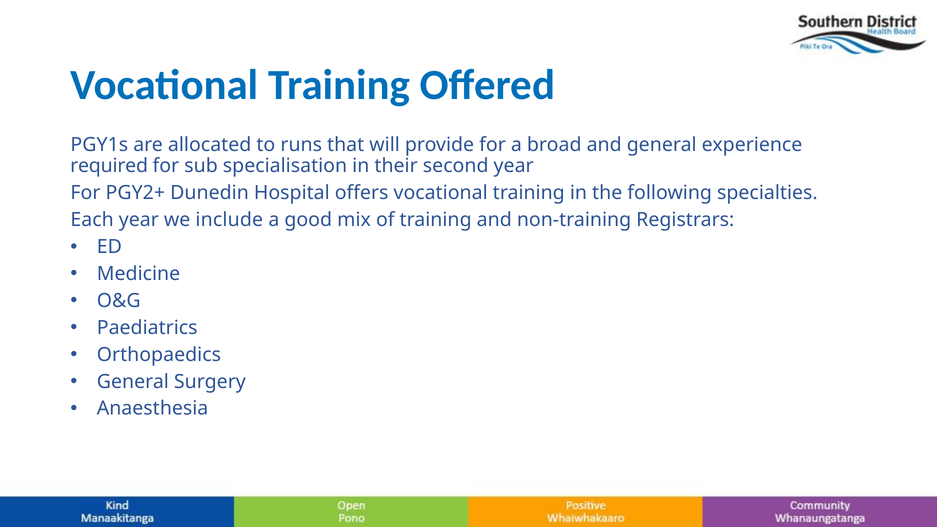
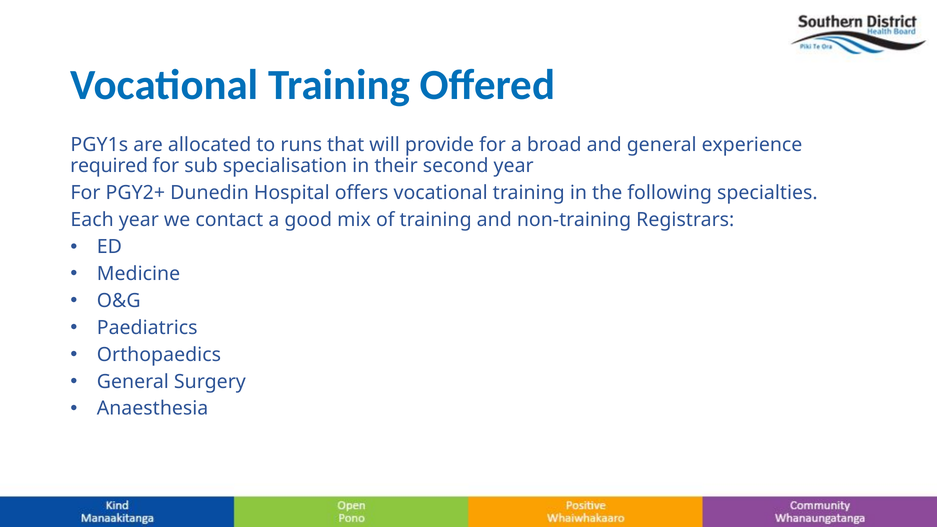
include: include -> contact
